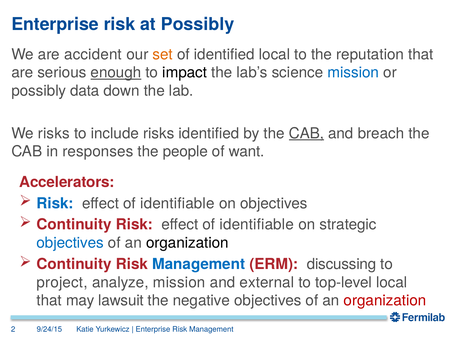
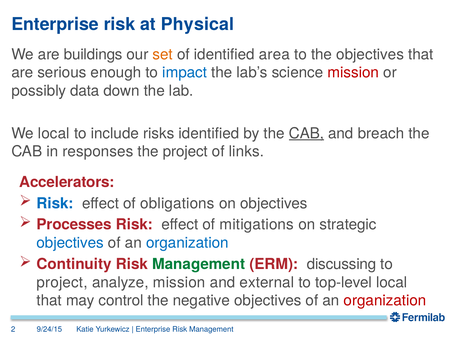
at Possibly: Possibly -> Physical
accident: accident -> buildings
identified local: local -> area
the reputation: reputation -> objectives
enough underline: present -> none
impact colour: black -> blue
mission at (353, 73) colour: blue -> red
We risks: risks -> local
the people: people -> project
want: want -> links
identifiable at (177, 203): identifiable -> obligations
Continuity at (74, 225): Continuity -> Processes
identifiable at (257, 225): identifiable -> mitigations
organization at (187, 243) colour: black -> blue
Management at (199, 264) colour: blue -> green
lawsuit: lawsuit -> control
